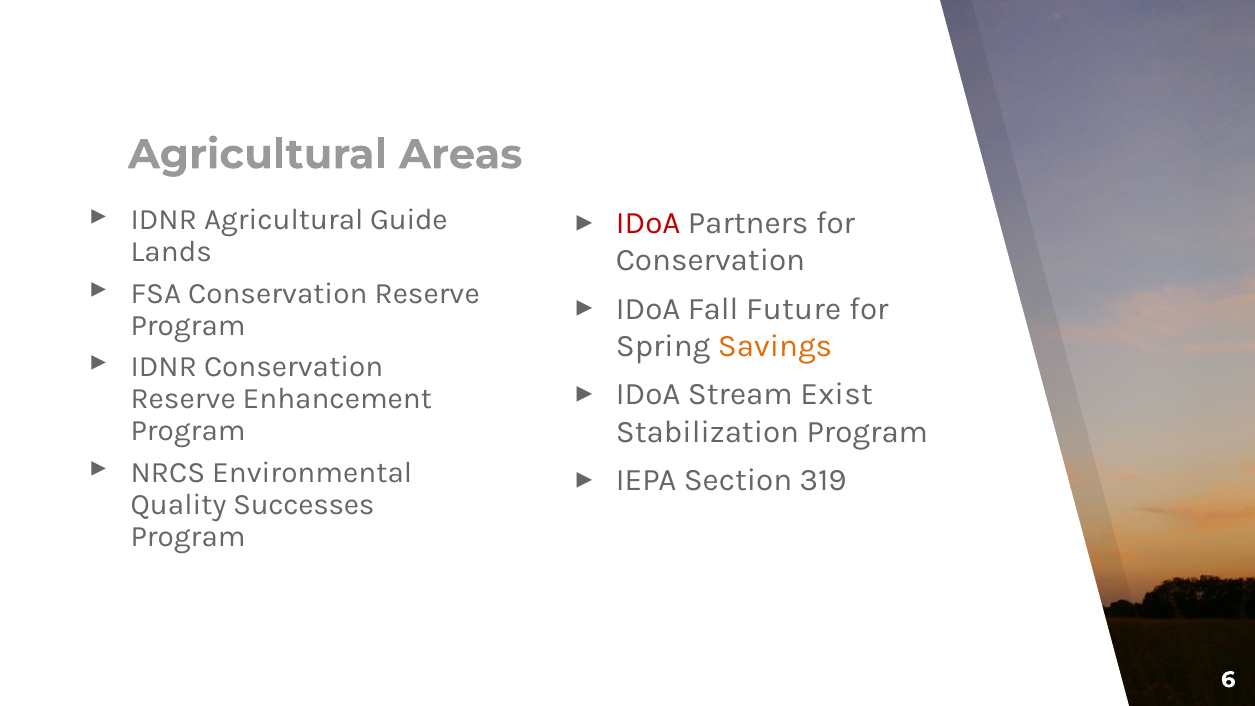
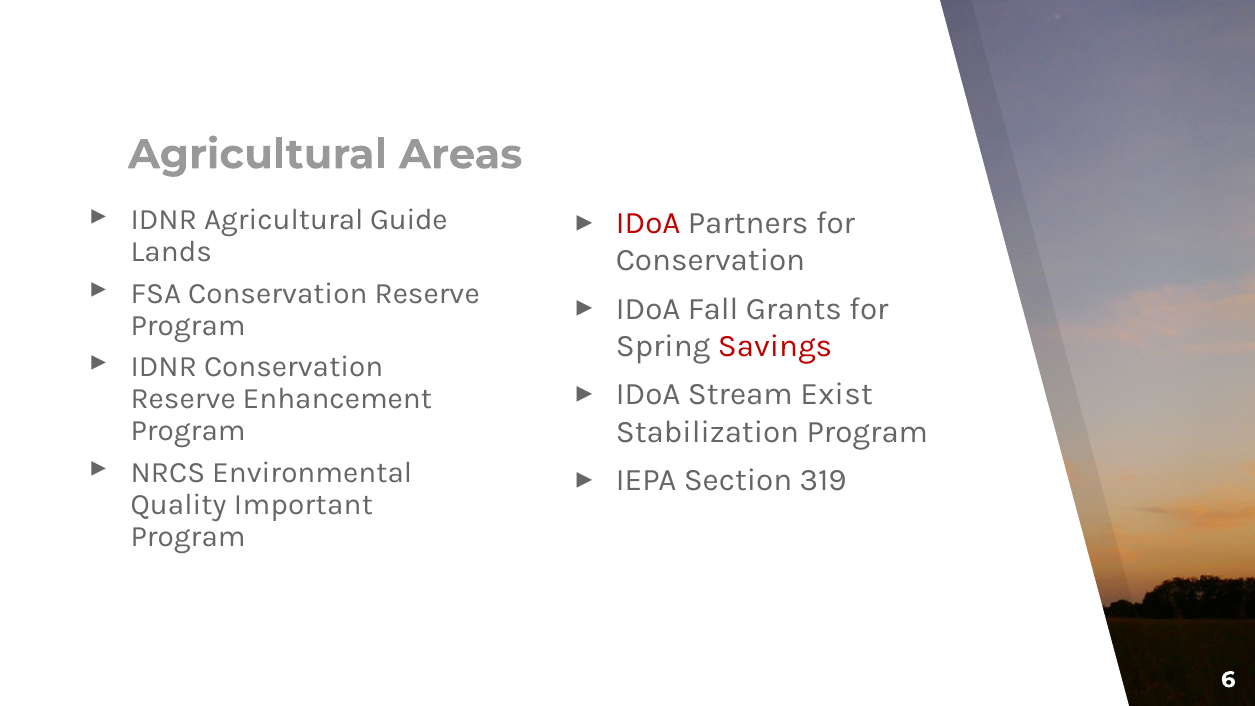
Future: Future -> Grants
Savings colour: orange -> red
Successes: Successes -> Important
